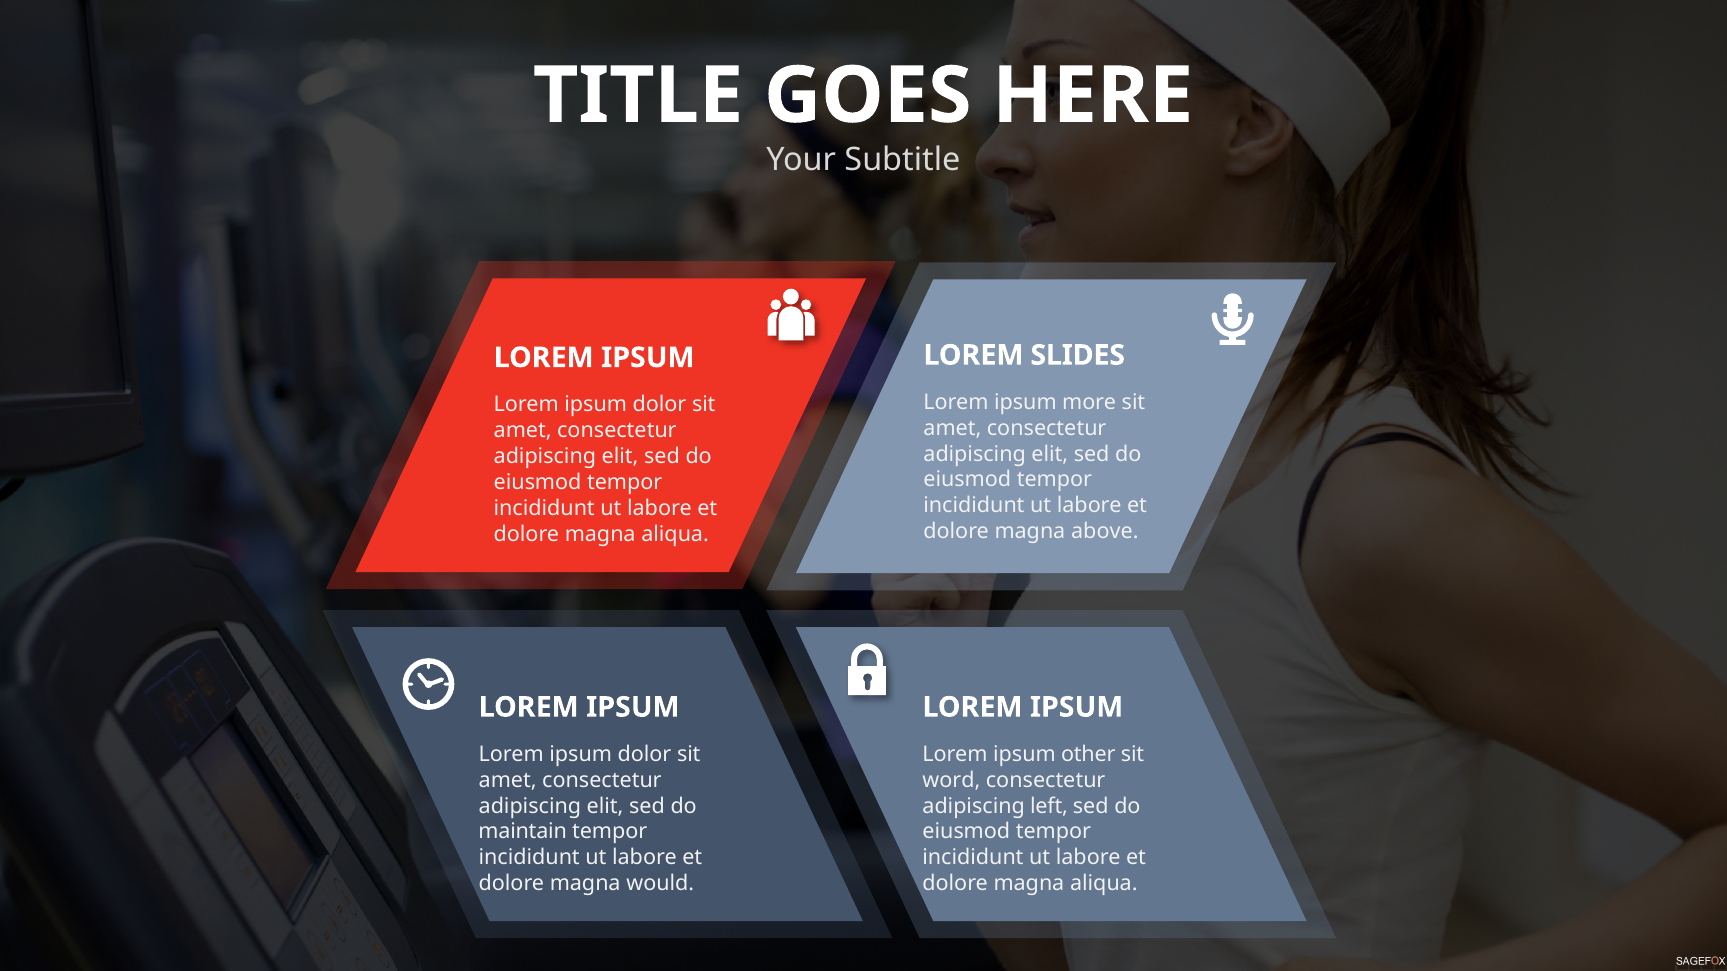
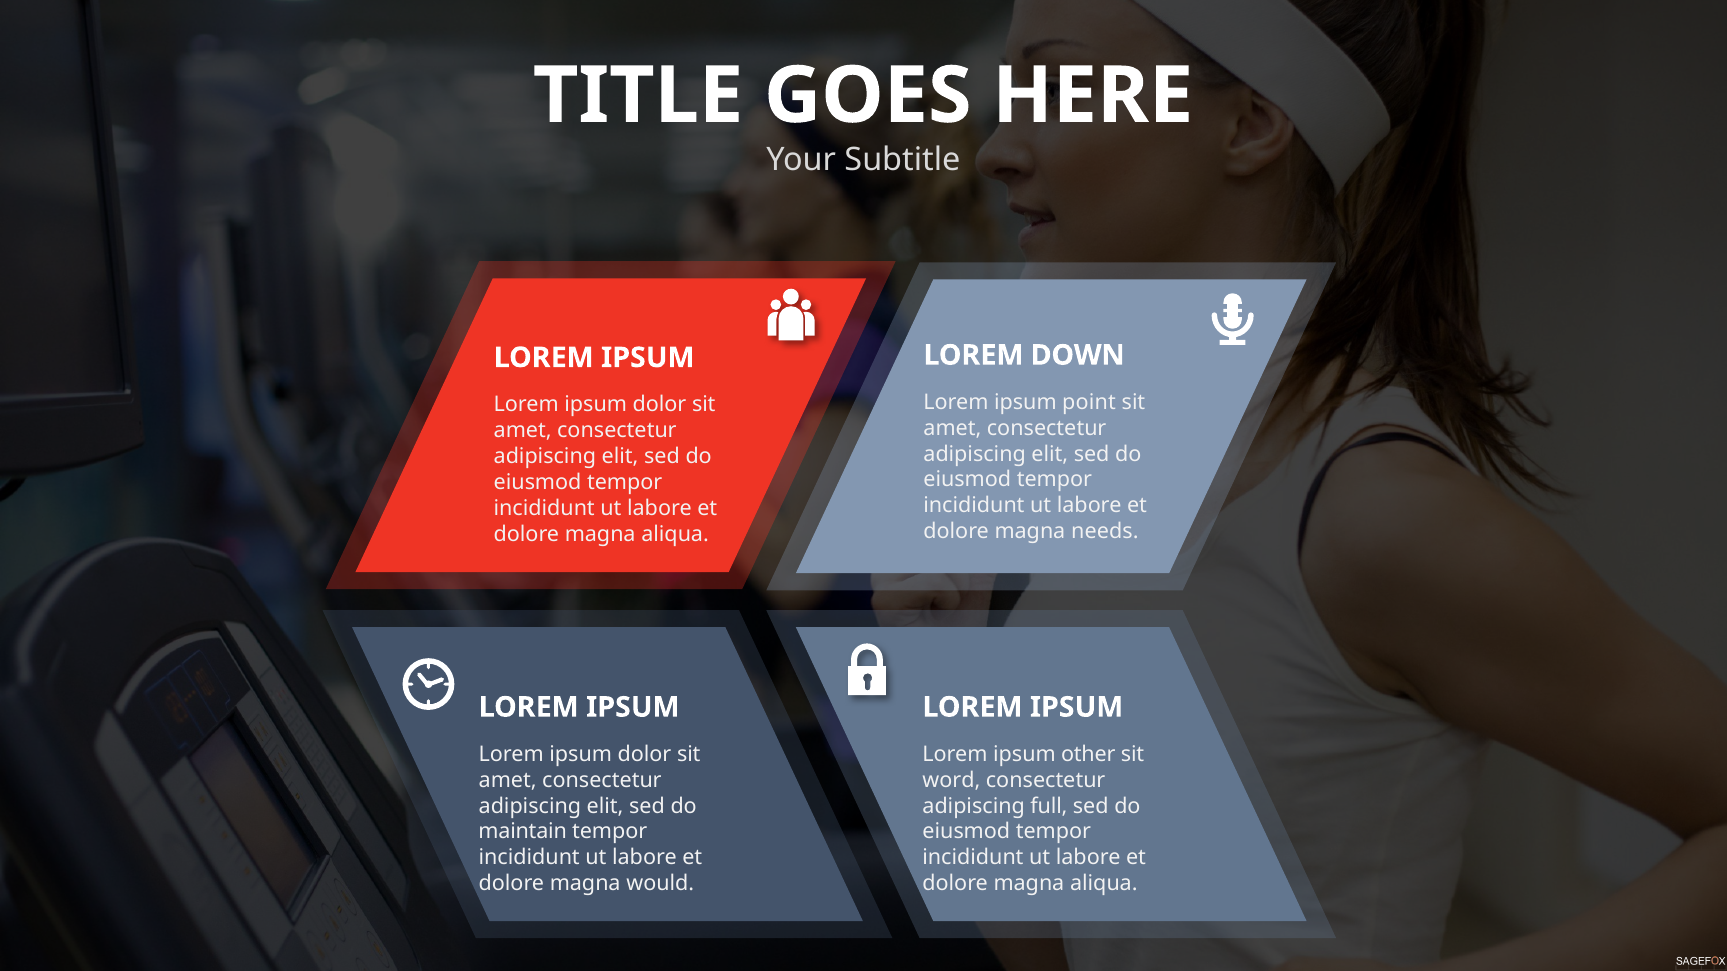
SLIDES: SLIDES -> DOWN
more: more -> point
above: above -> needs
left: left -> full
